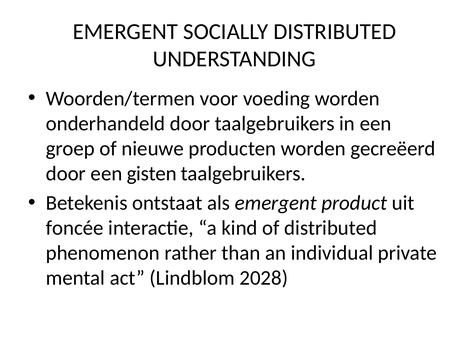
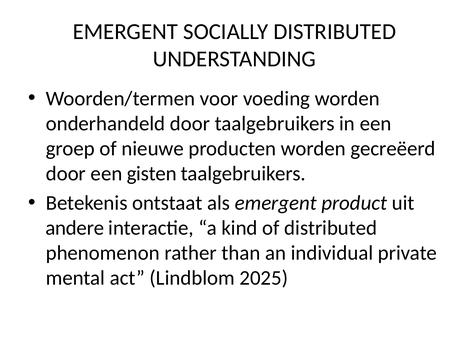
foncée: foncée -> andere
2028: 2028 -> 2025
